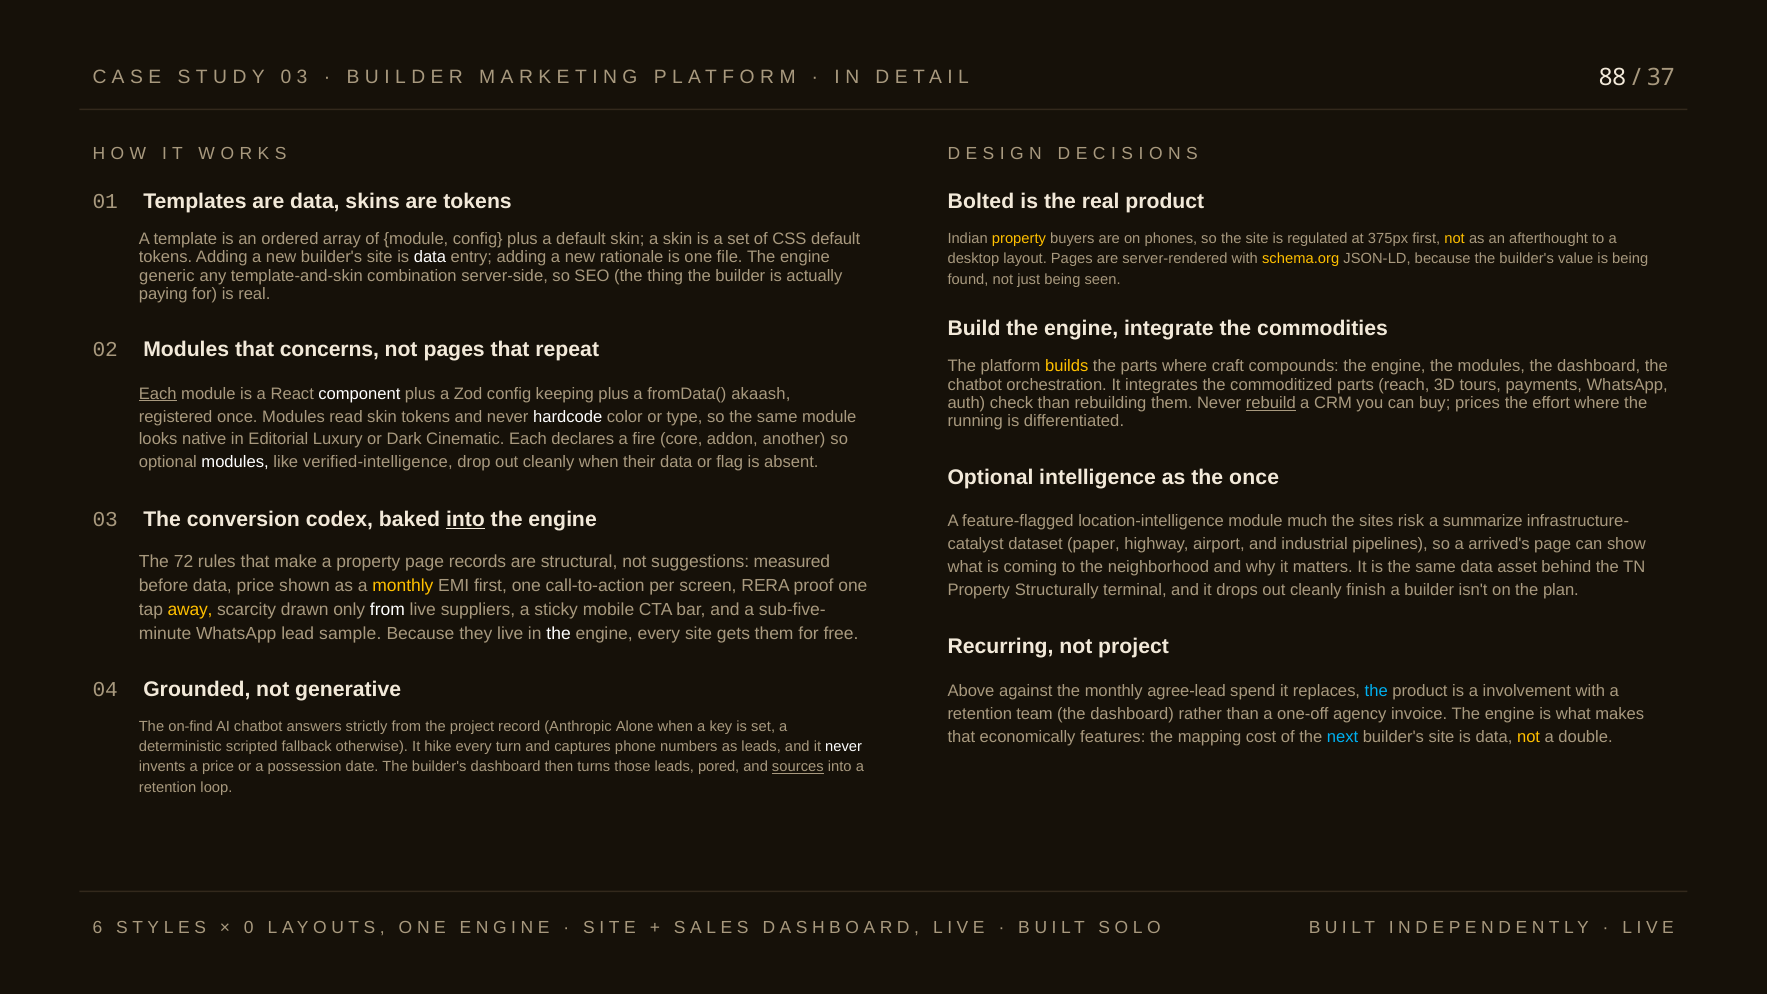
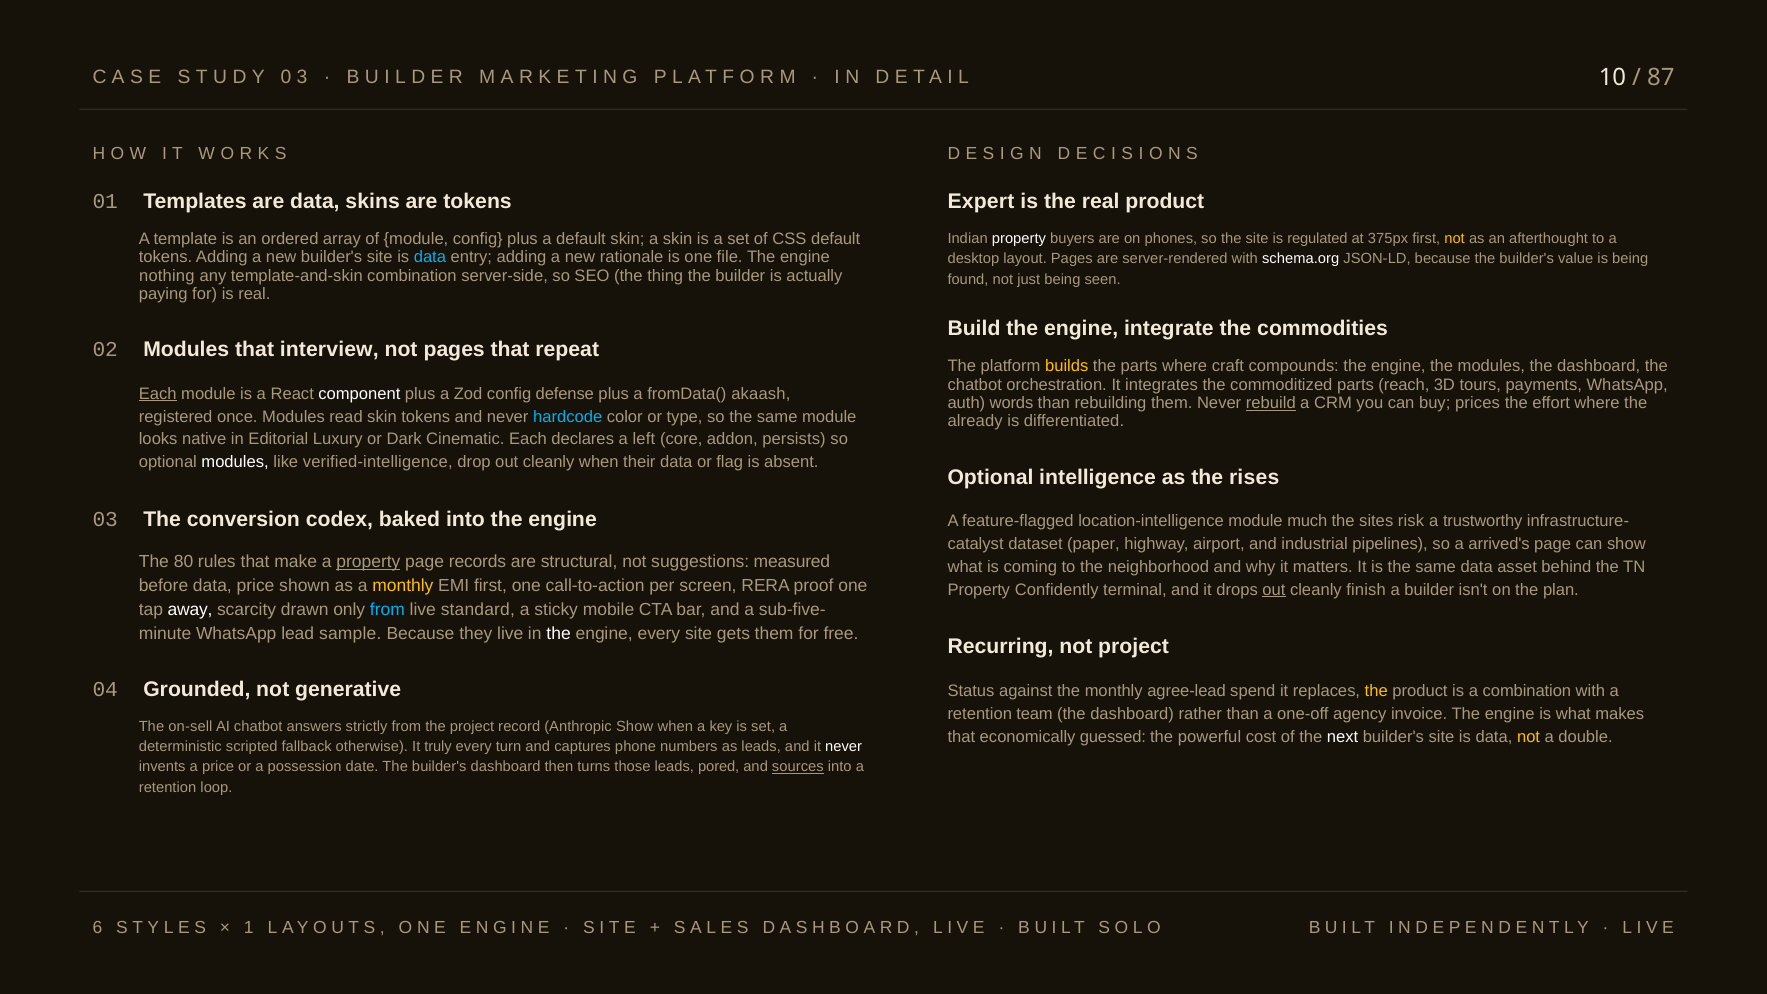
88: 88 -> 10
37: 37 -> 87
Bolted: Bolted -> Expert
property at (1019, 239) colour: yellow -> white
data at (430, 258) colour: white -> light blue
schema.org colour: yellow -> white
generic: generic -> nothing
concerns: concerns -> interview
keeping: keeping -> defense
check: check -> words
hardcode colour: white -> light blue
running: running -> already
fire: fire -> left
another: another -> persists
the once: once -> rises
into at (466, 520) underline: present -> none
summarize: summarize -> trustworthy
72: 72 -> 80
property at (368, 562) underline: none -> present
Structurally: Structurally -> Confidently
out at (1274, 590) underline: none -> present
away colour: yellow -> white
from at (387, 610) colour: white -> light blue
suppliers: suppliers -> standard
Above: Above -> Status
the at (1376, 692) colour: light blue -> yellow
a involvement: involvement -> combination
on-find: on-find -> on-sell
Anthropic Alone: Alone -> Show
features: features -> guessed
mapping: mapping -> powerful
next colour: light blue -> white
hike: hike -> truly
0 at (249, 928): 0 -> 1
